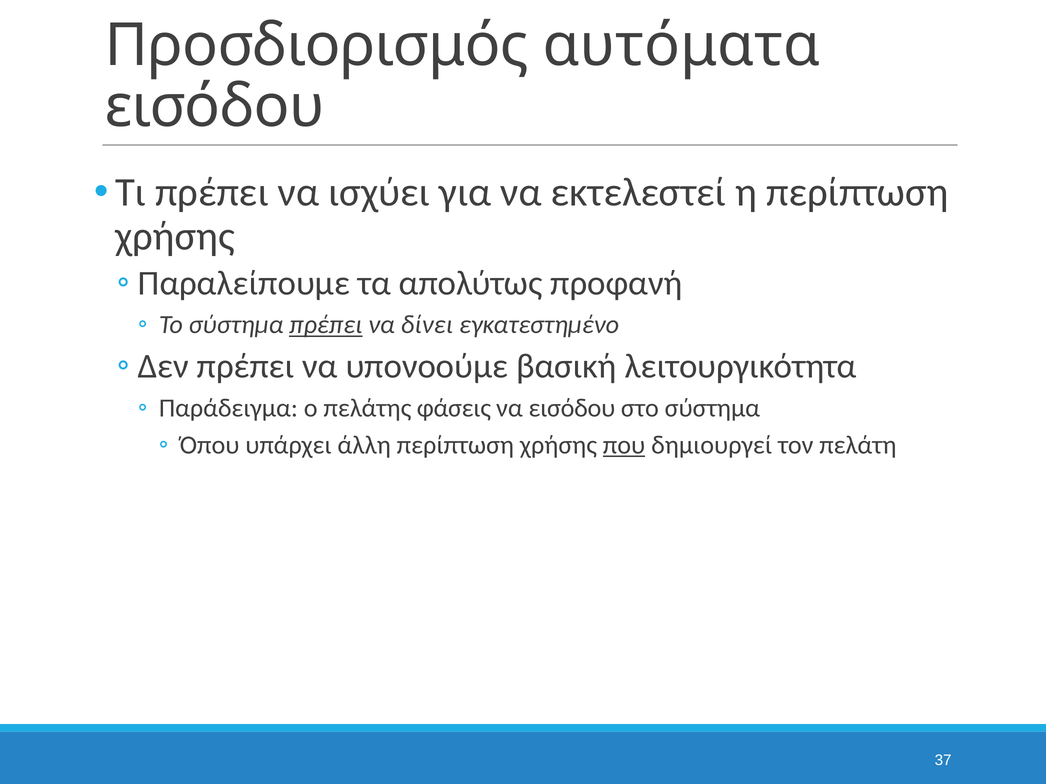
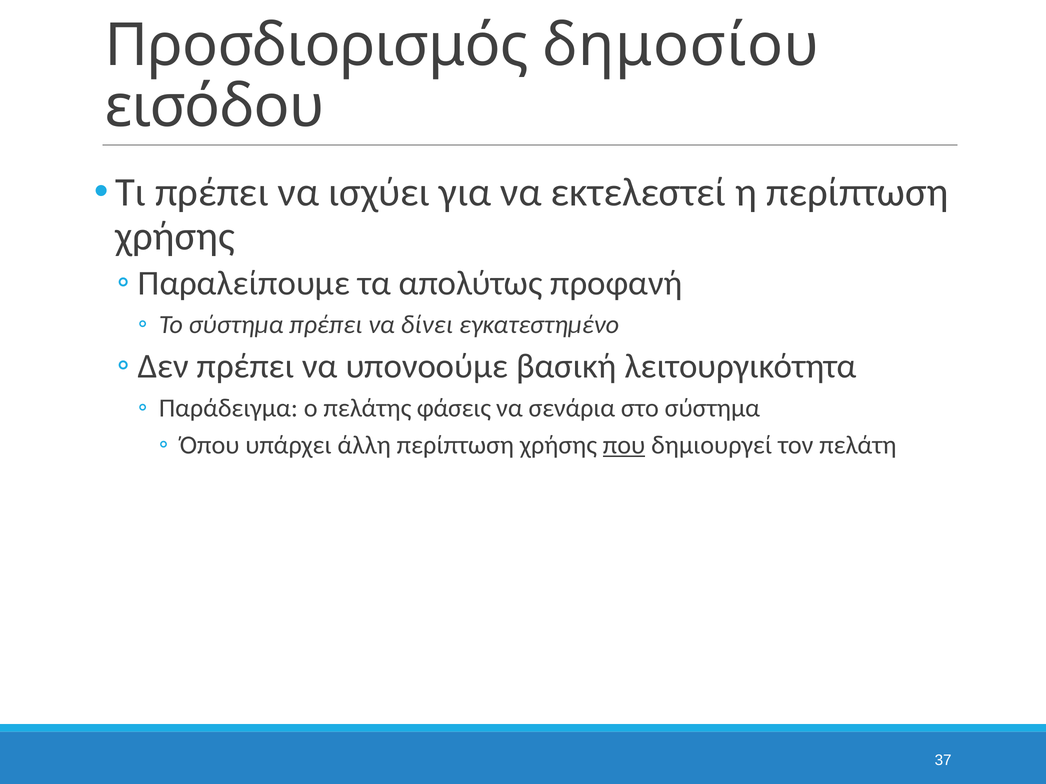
αυτόματα: αυτόματα -> δημοσίου
πρέπει at (326, 325) underline: present -> none
να εισόδου: εισόδου -> σενάρια
